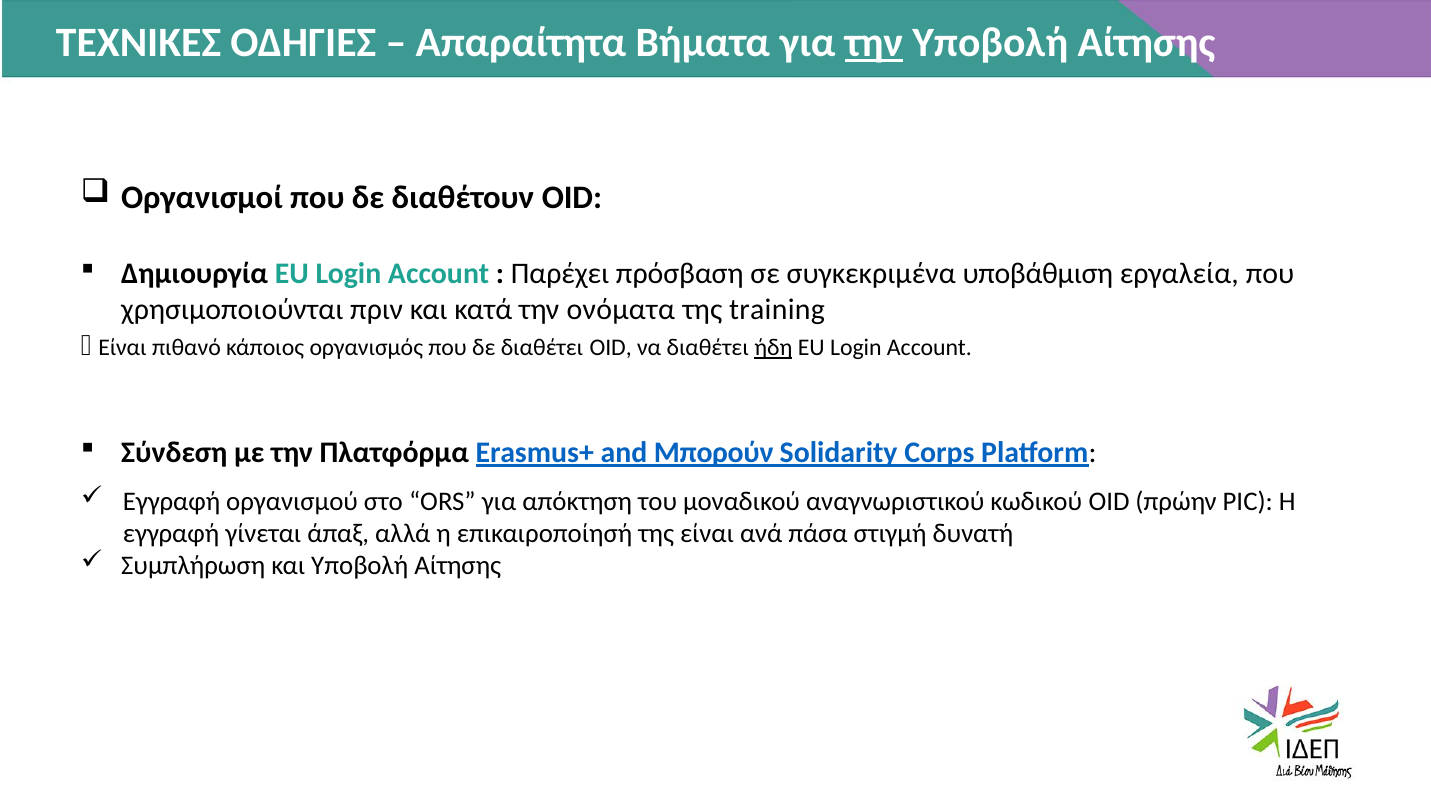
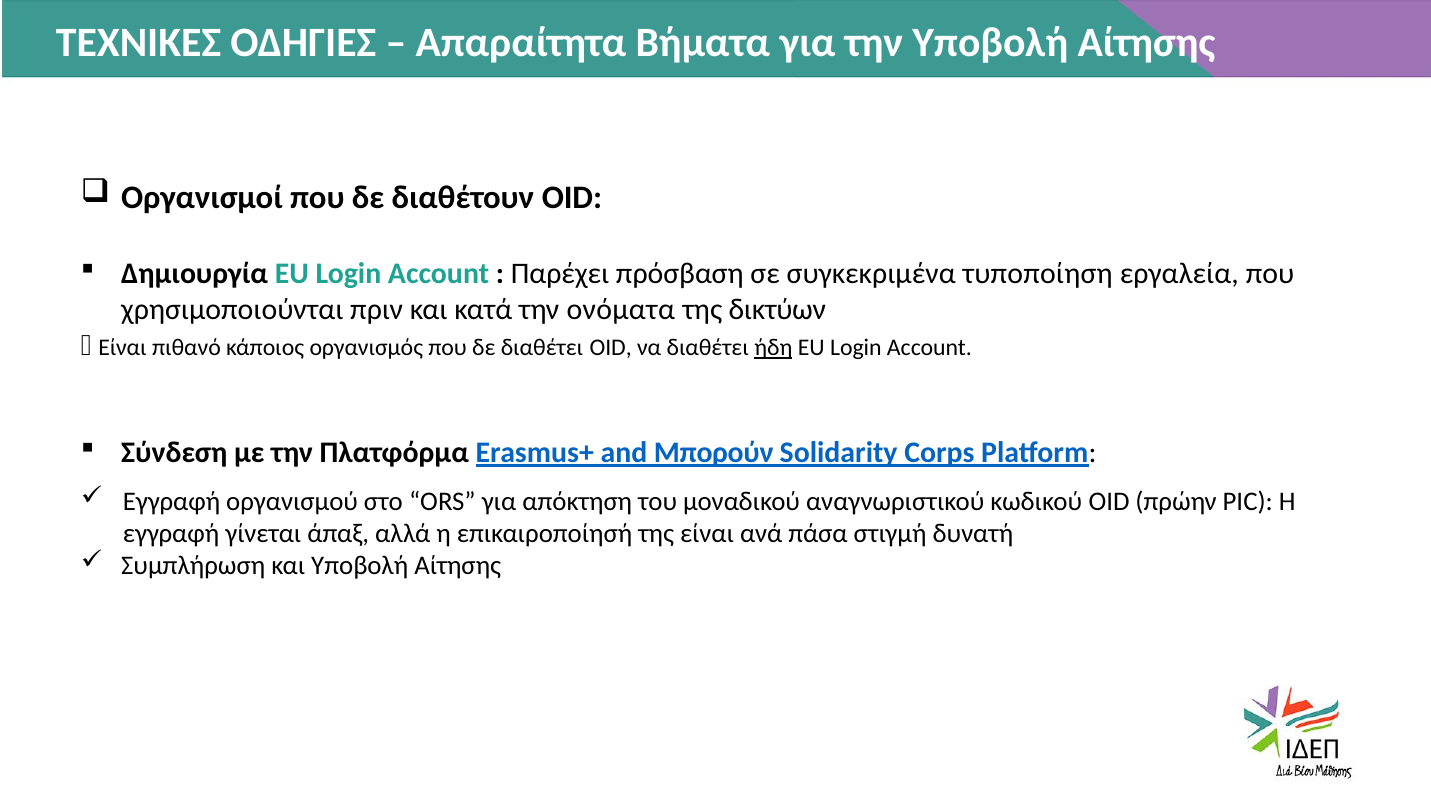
την at (874, 42) underline: present -> none
υποβάθμιση: υποβάθμιση -> τυποποίηση
training: training -> δικτύων
